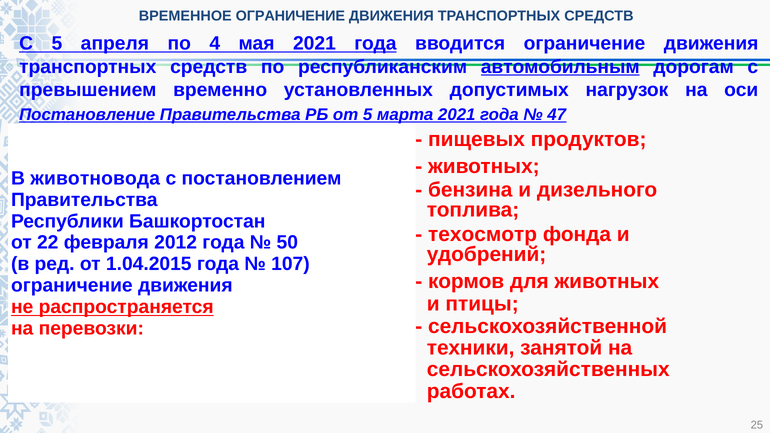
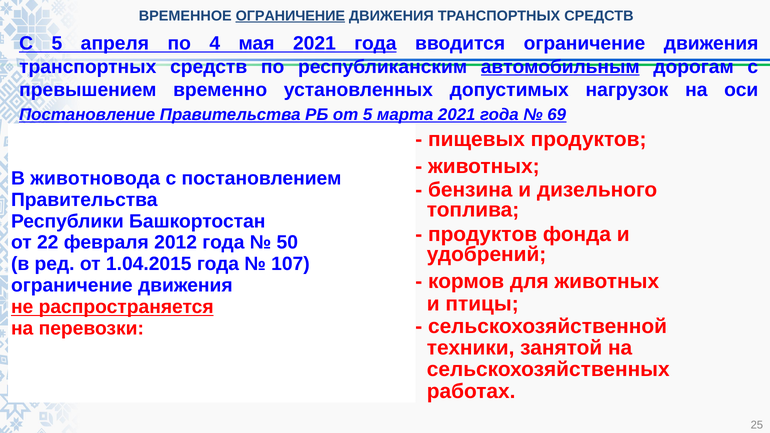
ОГРАНИЧЕНИЕ at (290, 16) underline: none -> present
47: 47 -> 69
техосмотр at (483, 234): техосмотр -> продуктов
